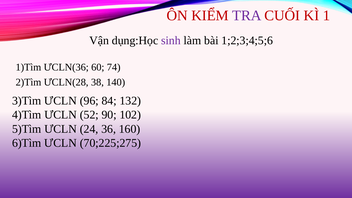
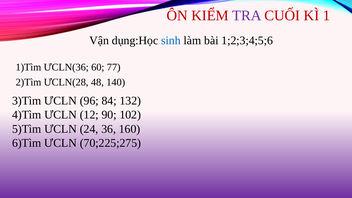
sinh colour: purple -> blue
74: 74 -> 77
38: 38 -> 48
52: 52 -> 12
